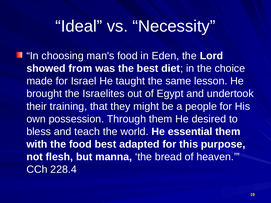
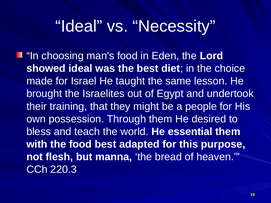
showed from: from -> ideal
228.4: 228.4 -> 220.3
